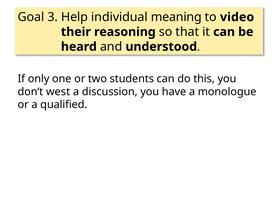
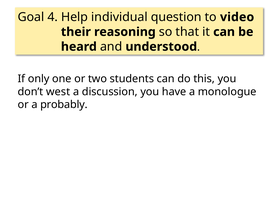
3: 3 -> 4
meaning: meaning -> question
qualified: qualified -> probably
